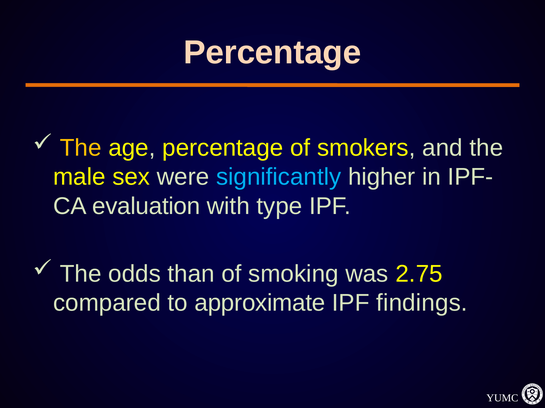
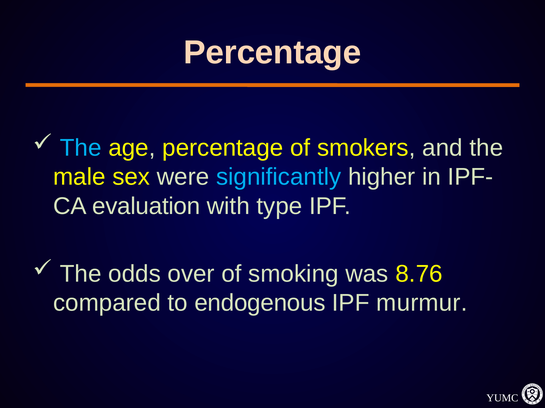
The at (81, 148) colour: yellow -> light blue
than: than -> over
2.75: 2.75 -> 8.76
approximate: approximate -> endogenous
findings: findings -> murmur
